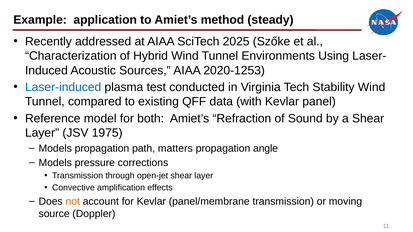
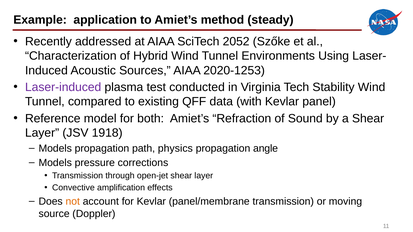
2025: 2025 -> 2052
Laser-induced colour: blue -> purple
1975: 1975 -> 1918
matters: matters -> physics
